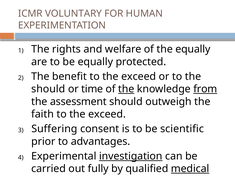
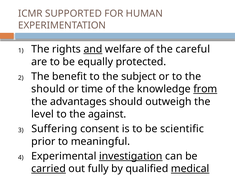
VOLUNTARY: VOLUNTARY -> SUPPORTED
and underline: none -> present
the equally: equally -> careful
benefit to the exceed: exceed -> subject
the at (126, 89) underline: present -> none
assessment: assessment -> advantages
faith: faith -> level
exceed at (107, 114): exceed -> against
advantages: advantages -> meaningful
carried underline: none -> present
